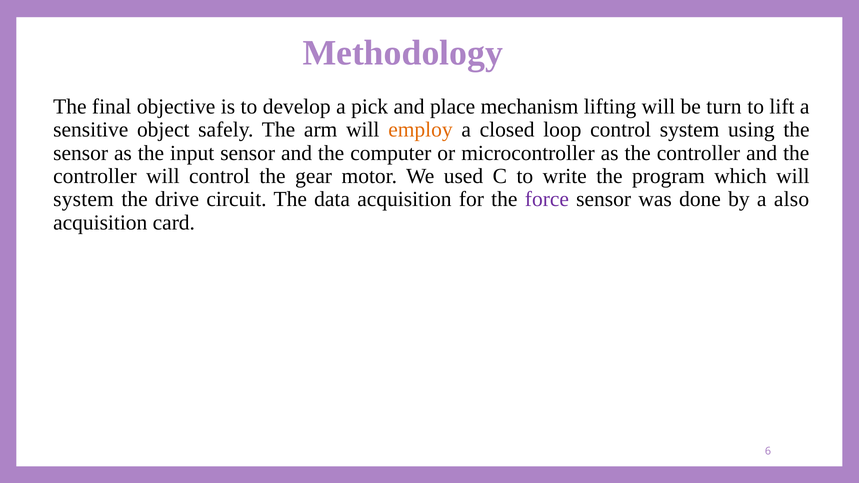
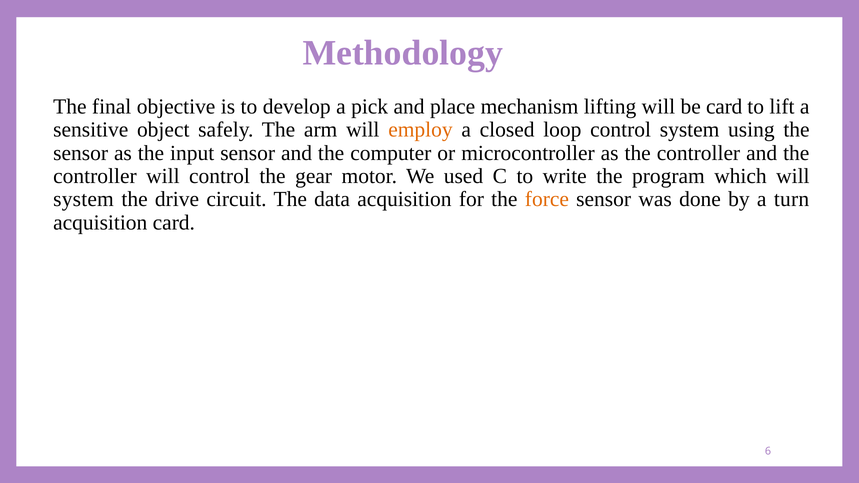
be turn: turn -> card
force colour: purple -> orange
also: also -> turn
